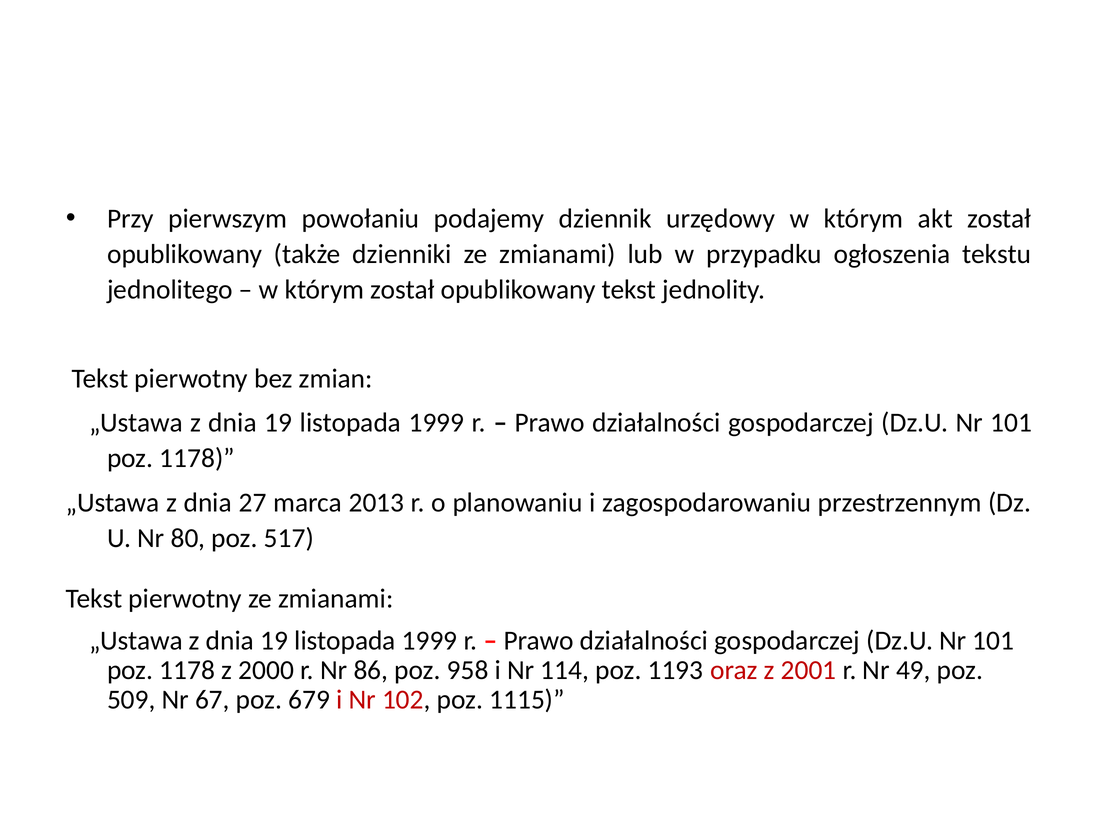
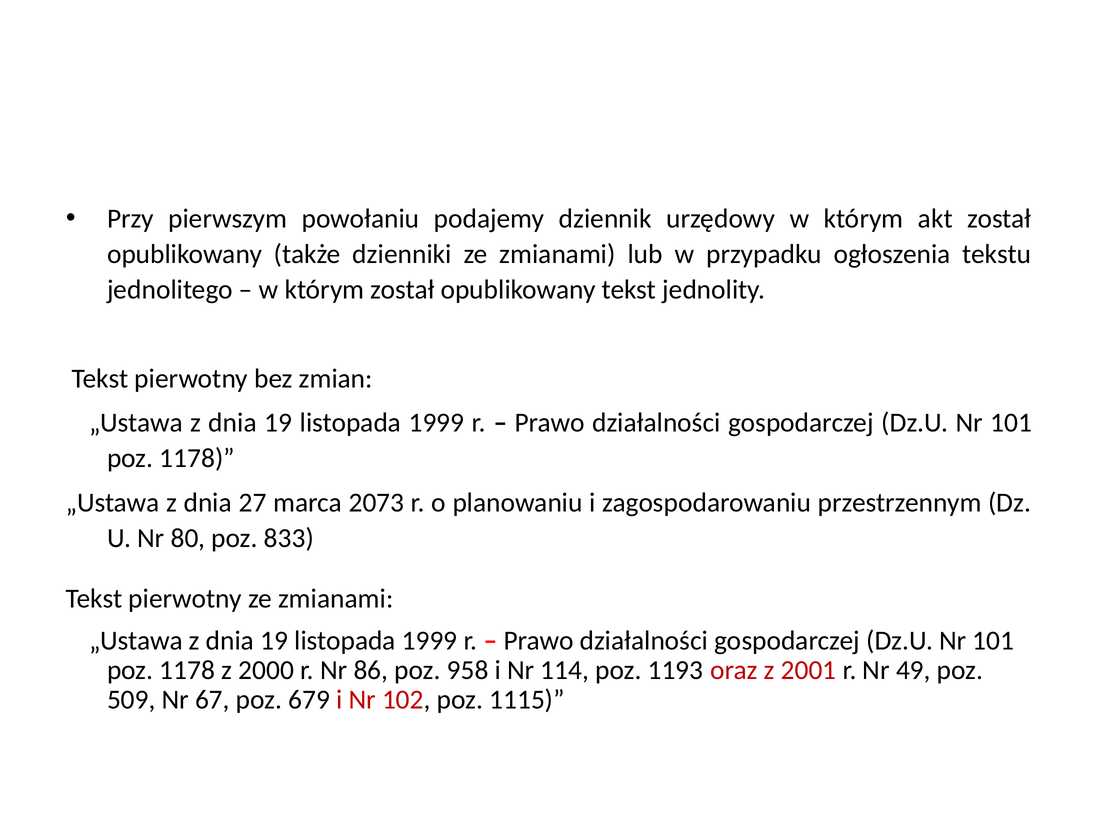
2013: 2013 -> 2073
517: 517 -> 833
